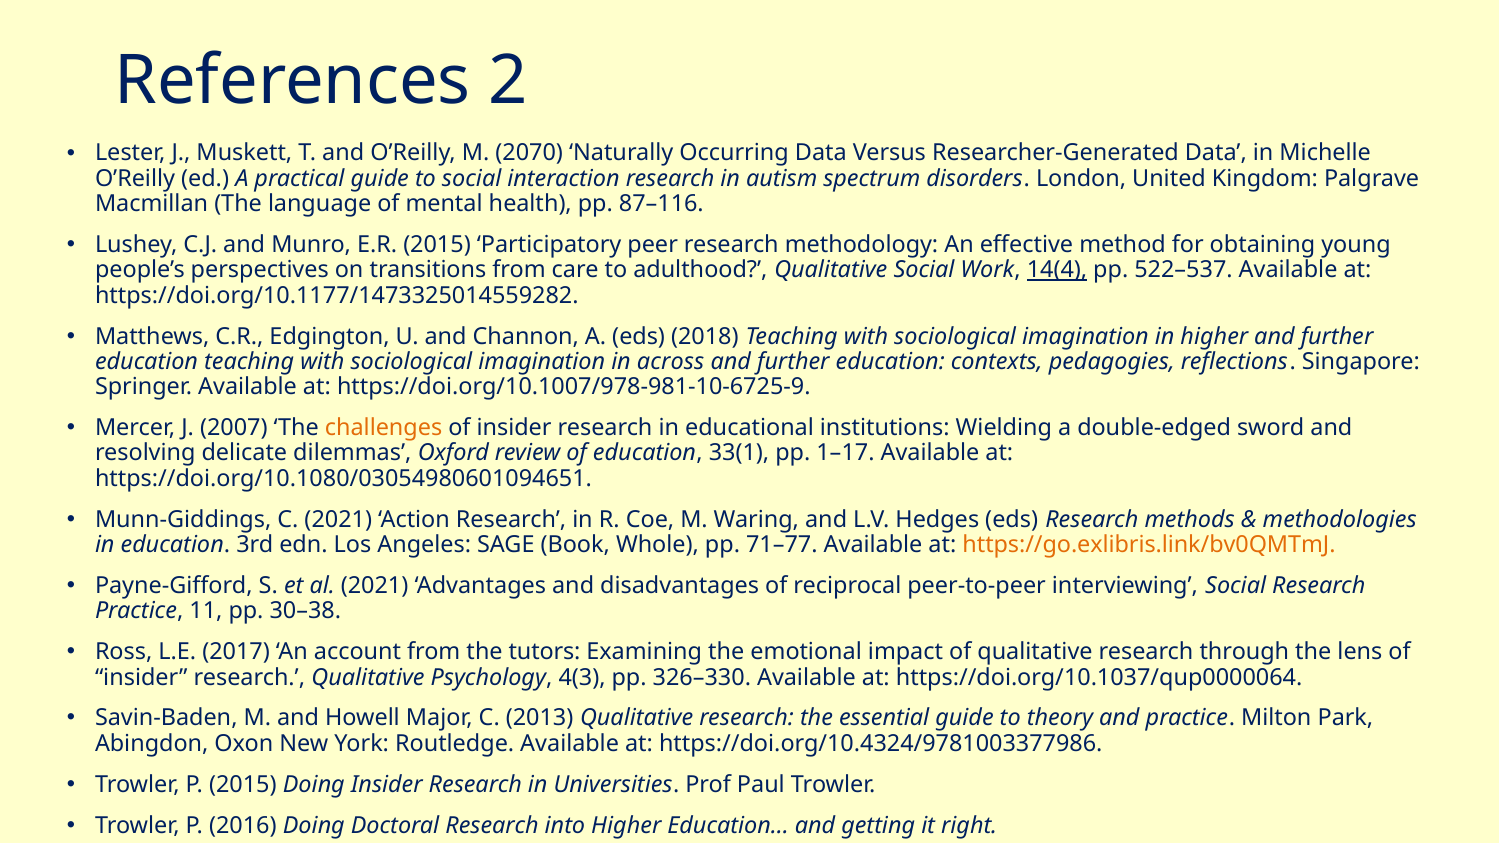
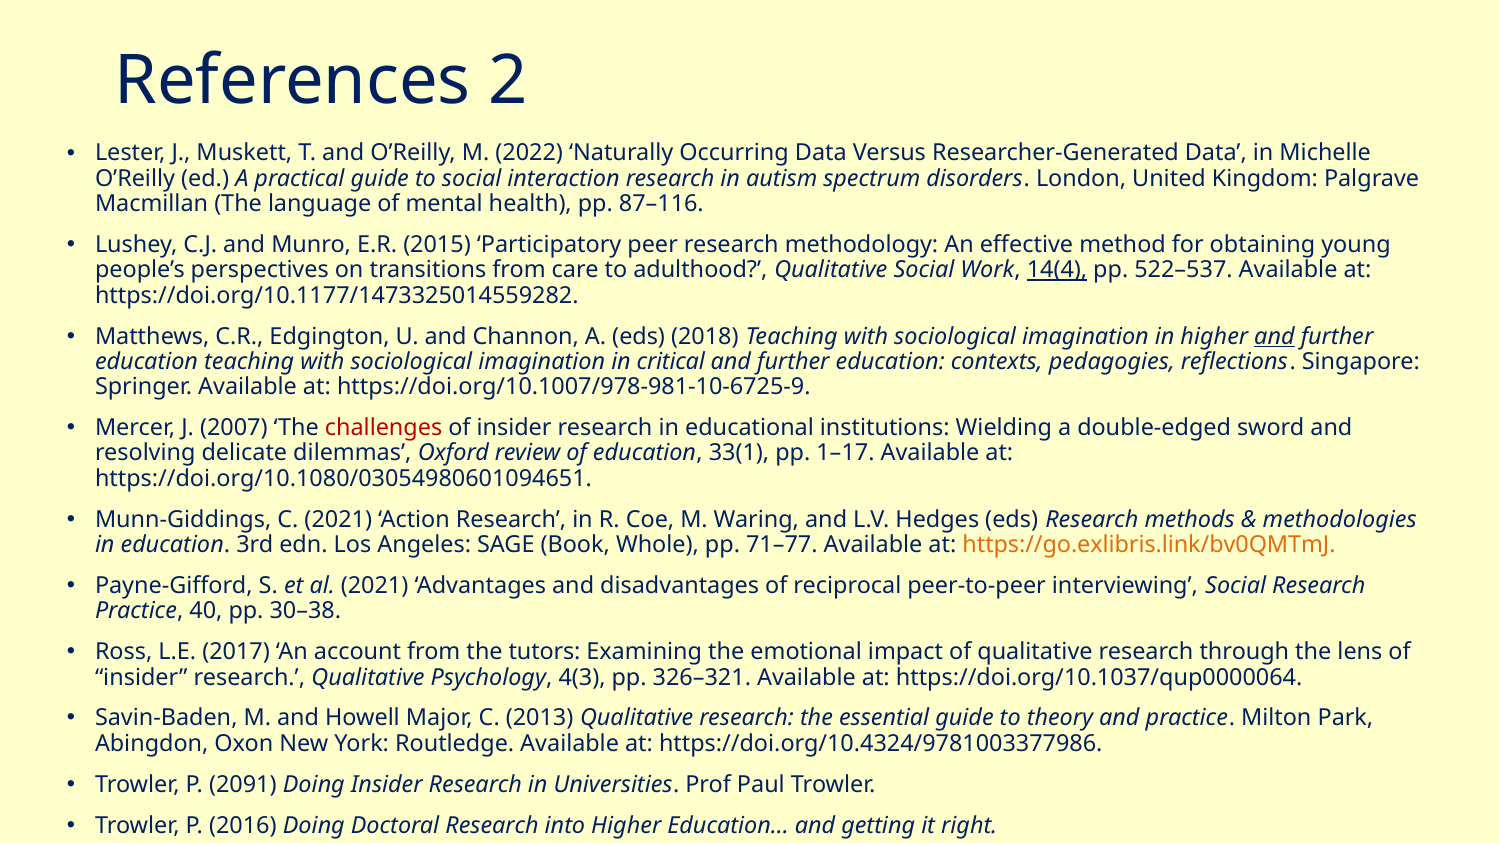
2070: 2070 -> 2022
and at (1274, 336) underline: none -> present
across: across -> critical
challenges colour: orange -> red
11: 11 -> 40
326–330: 326–330 -> 326–321
P 2015: 2015 -> 2091
